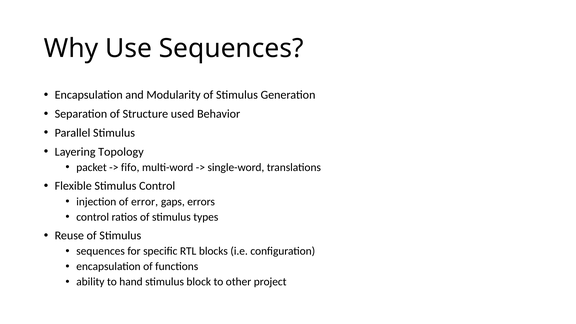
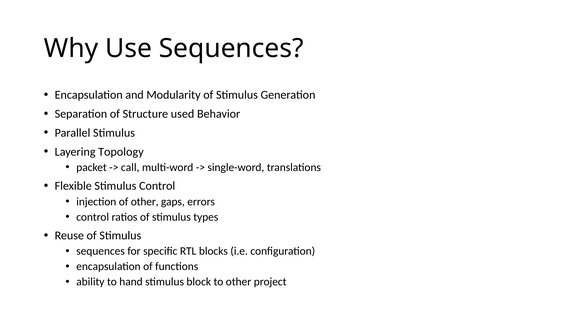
fifo: fifo -> call
of error: error -> other
